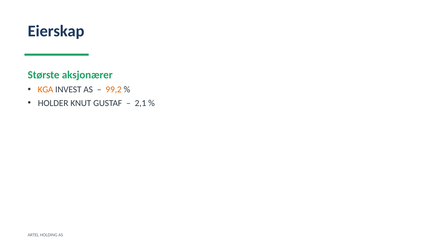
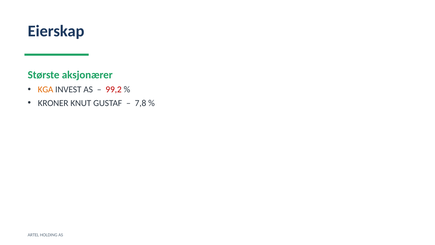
99,2 colour: orange -> red
HOLDER: HOLDER -> KRONER
2,1: 2,1 -> 7,8
